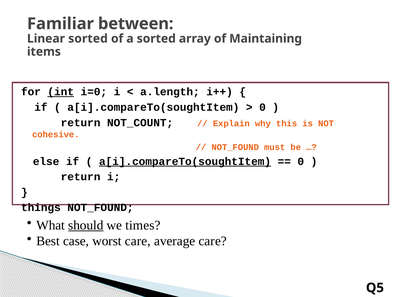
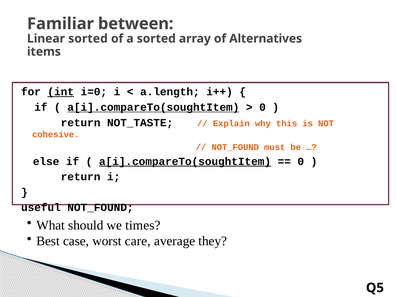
Maintaining: Maintaining -> Alternatives
a[i].compareTo(soughtItem at (153, 107) underline: none -> present
NOT_COUNT: NOT_COUNT -> NOT_TASTE
things: things -> useful
should underline: present -> none
average care: care -> they
